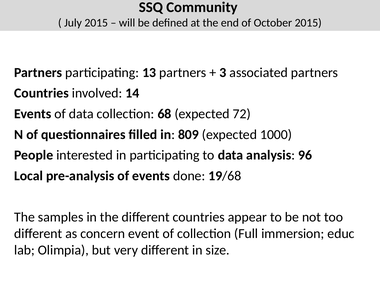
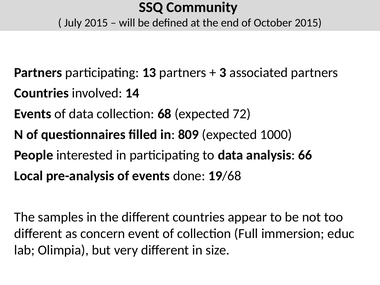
96: 96 -> 66
